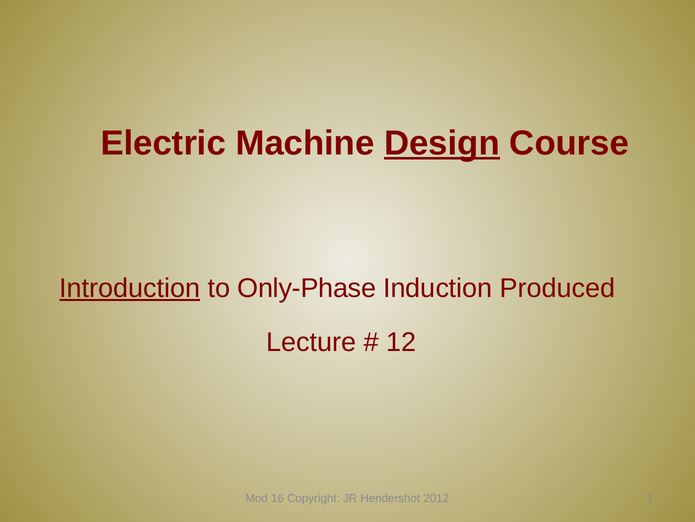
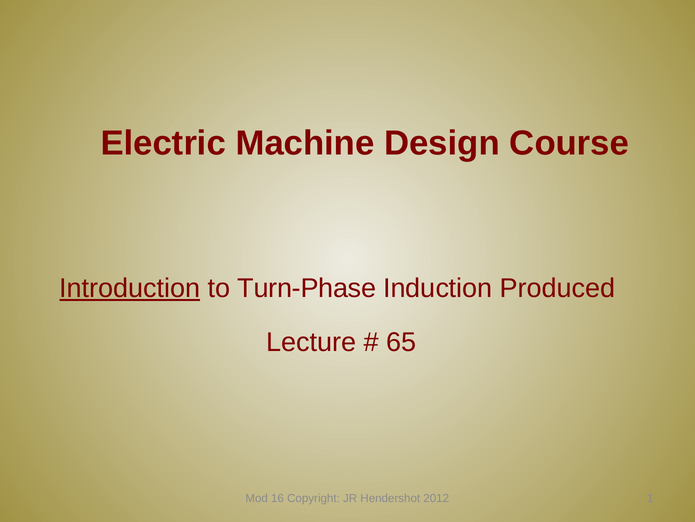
Design underline: present -> none
Only-Phase: Only-Phase -> Turn-Phase
12: 12 -> 65
